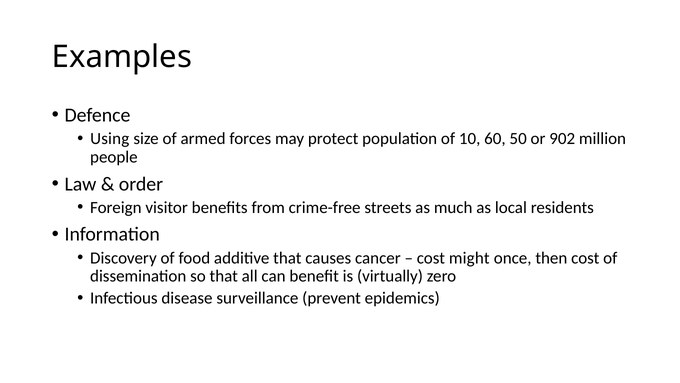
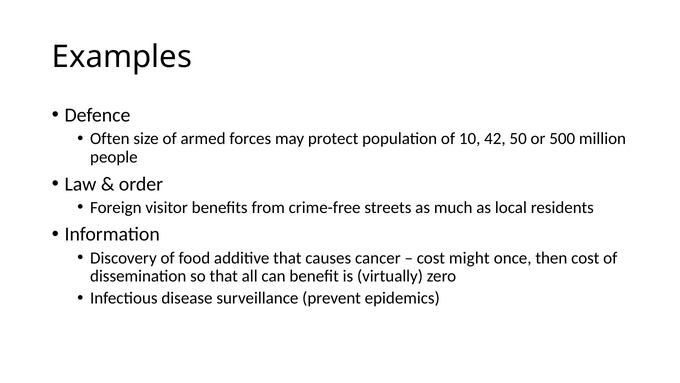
Using: Using -> Often
60: 60 -> 42
902: 902 -> 500
